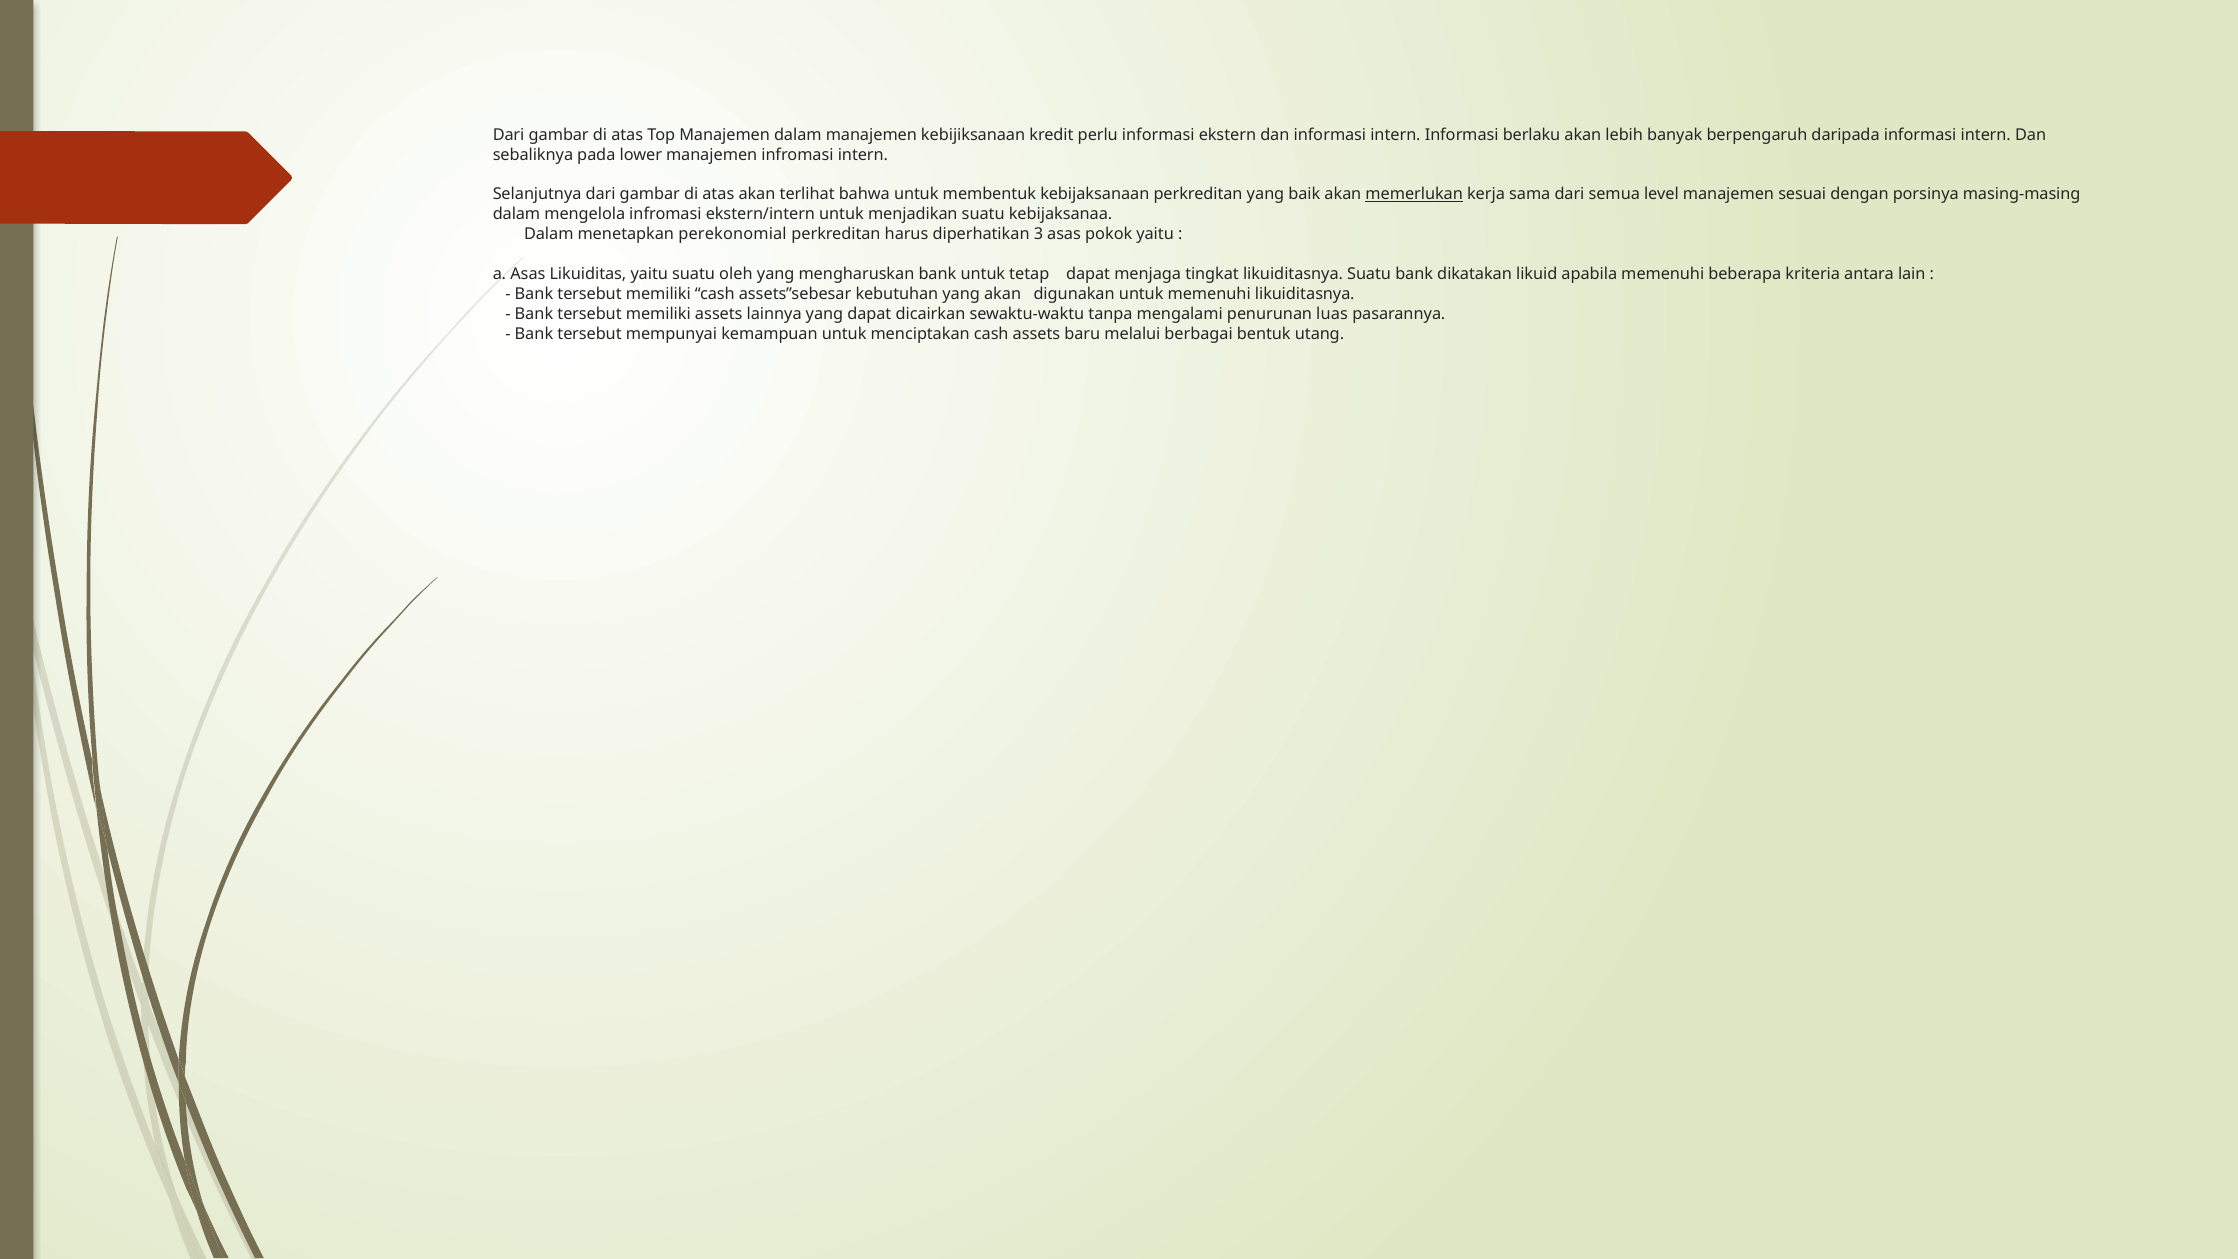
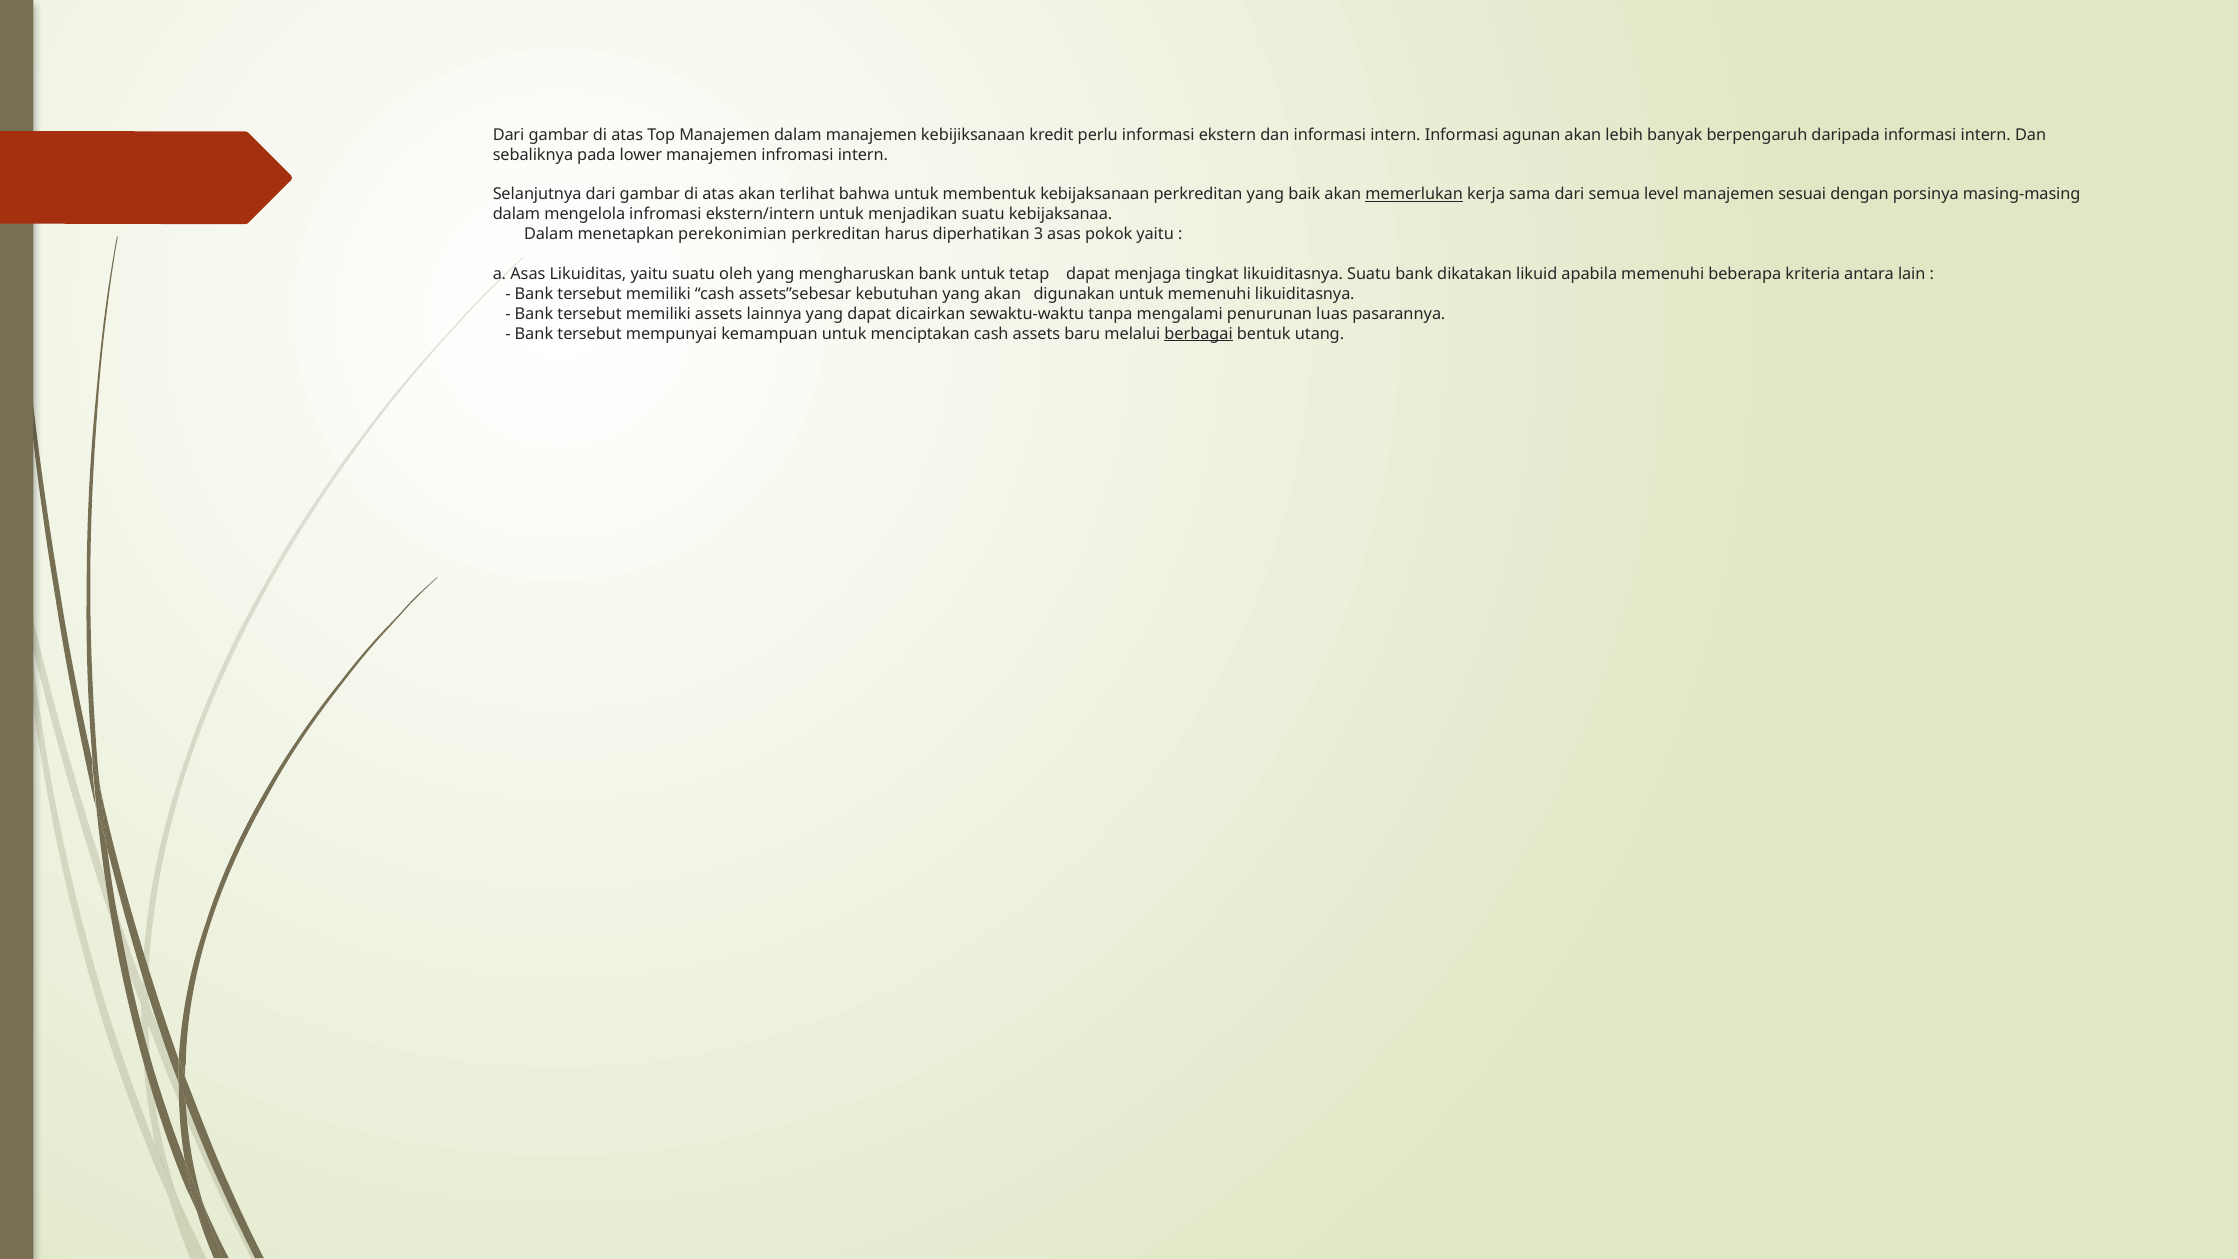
berlaku: berlaku -> agunan
perekonomial: perekonomial -> perekonimian
berbagai underline: none -> present
